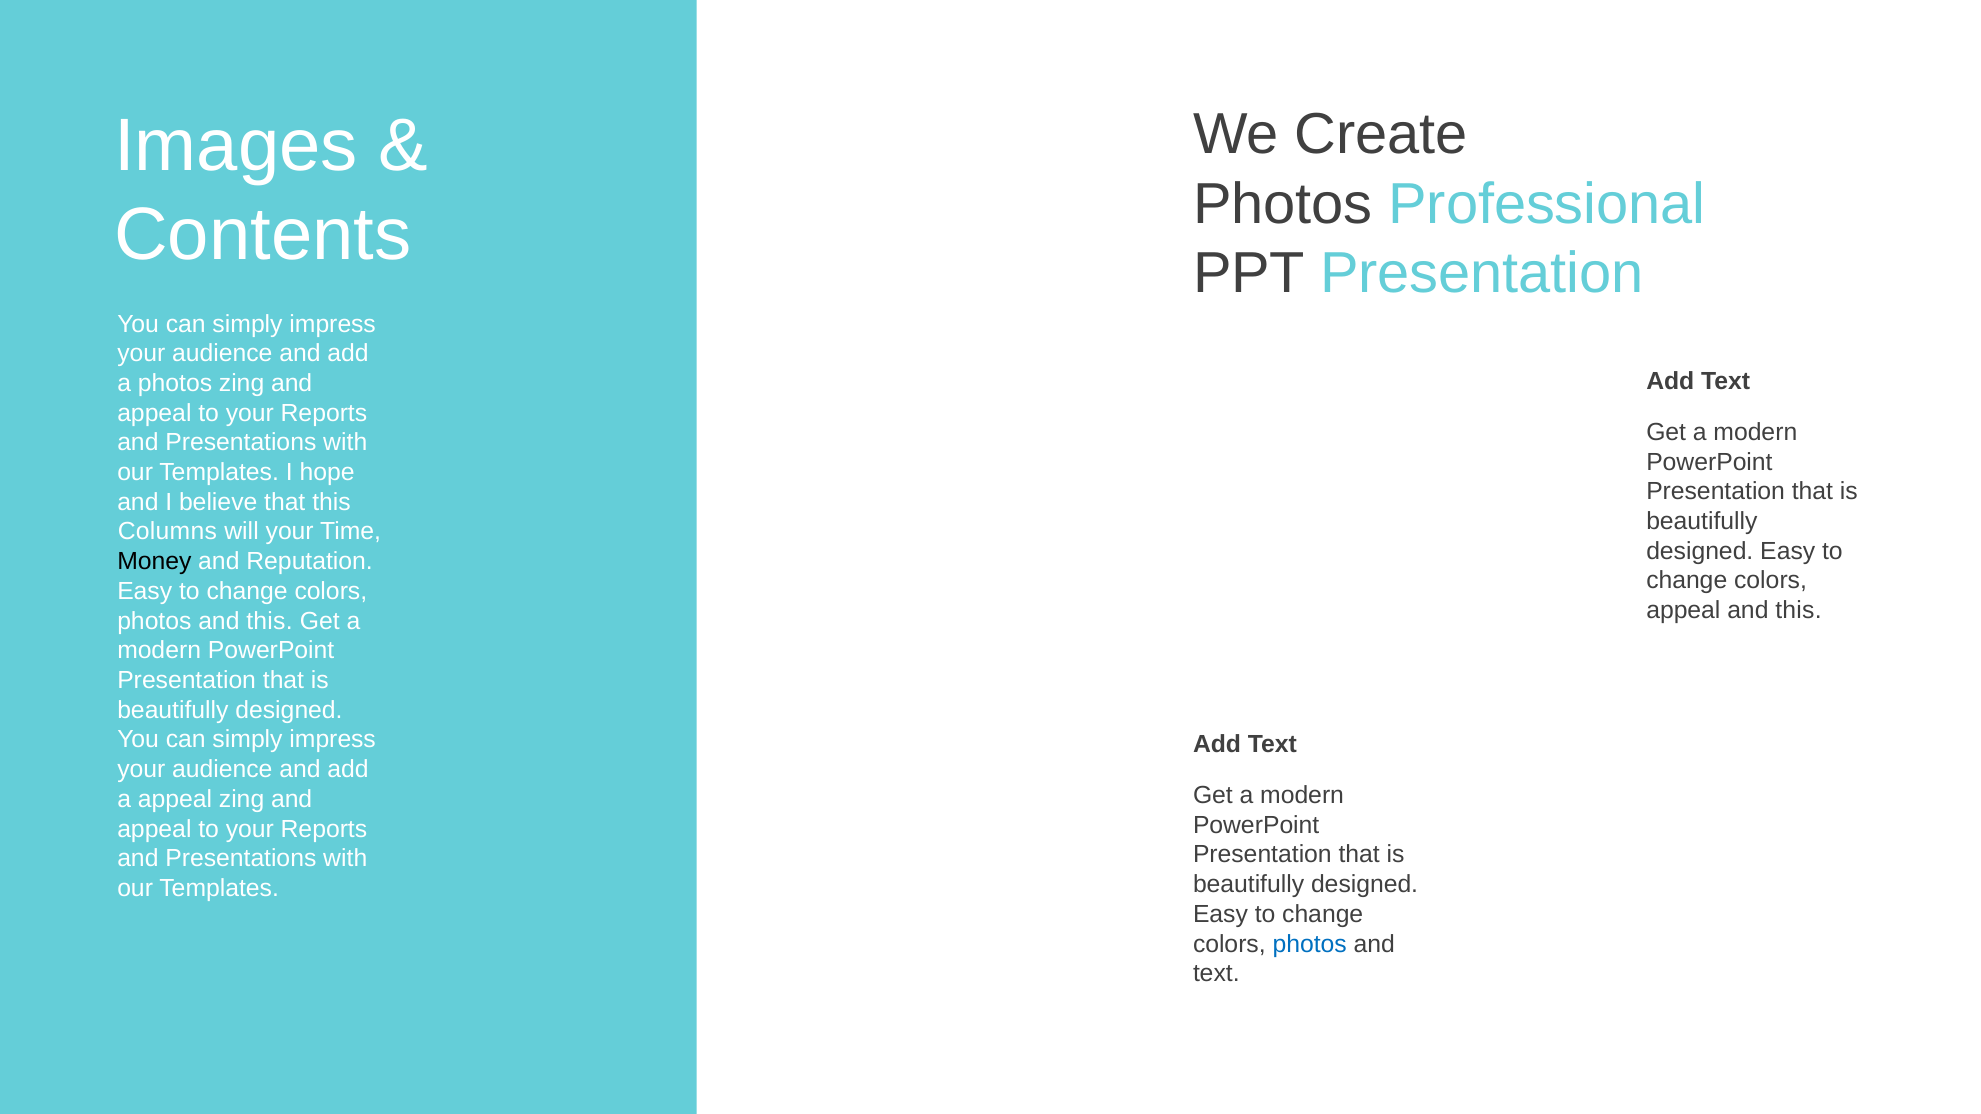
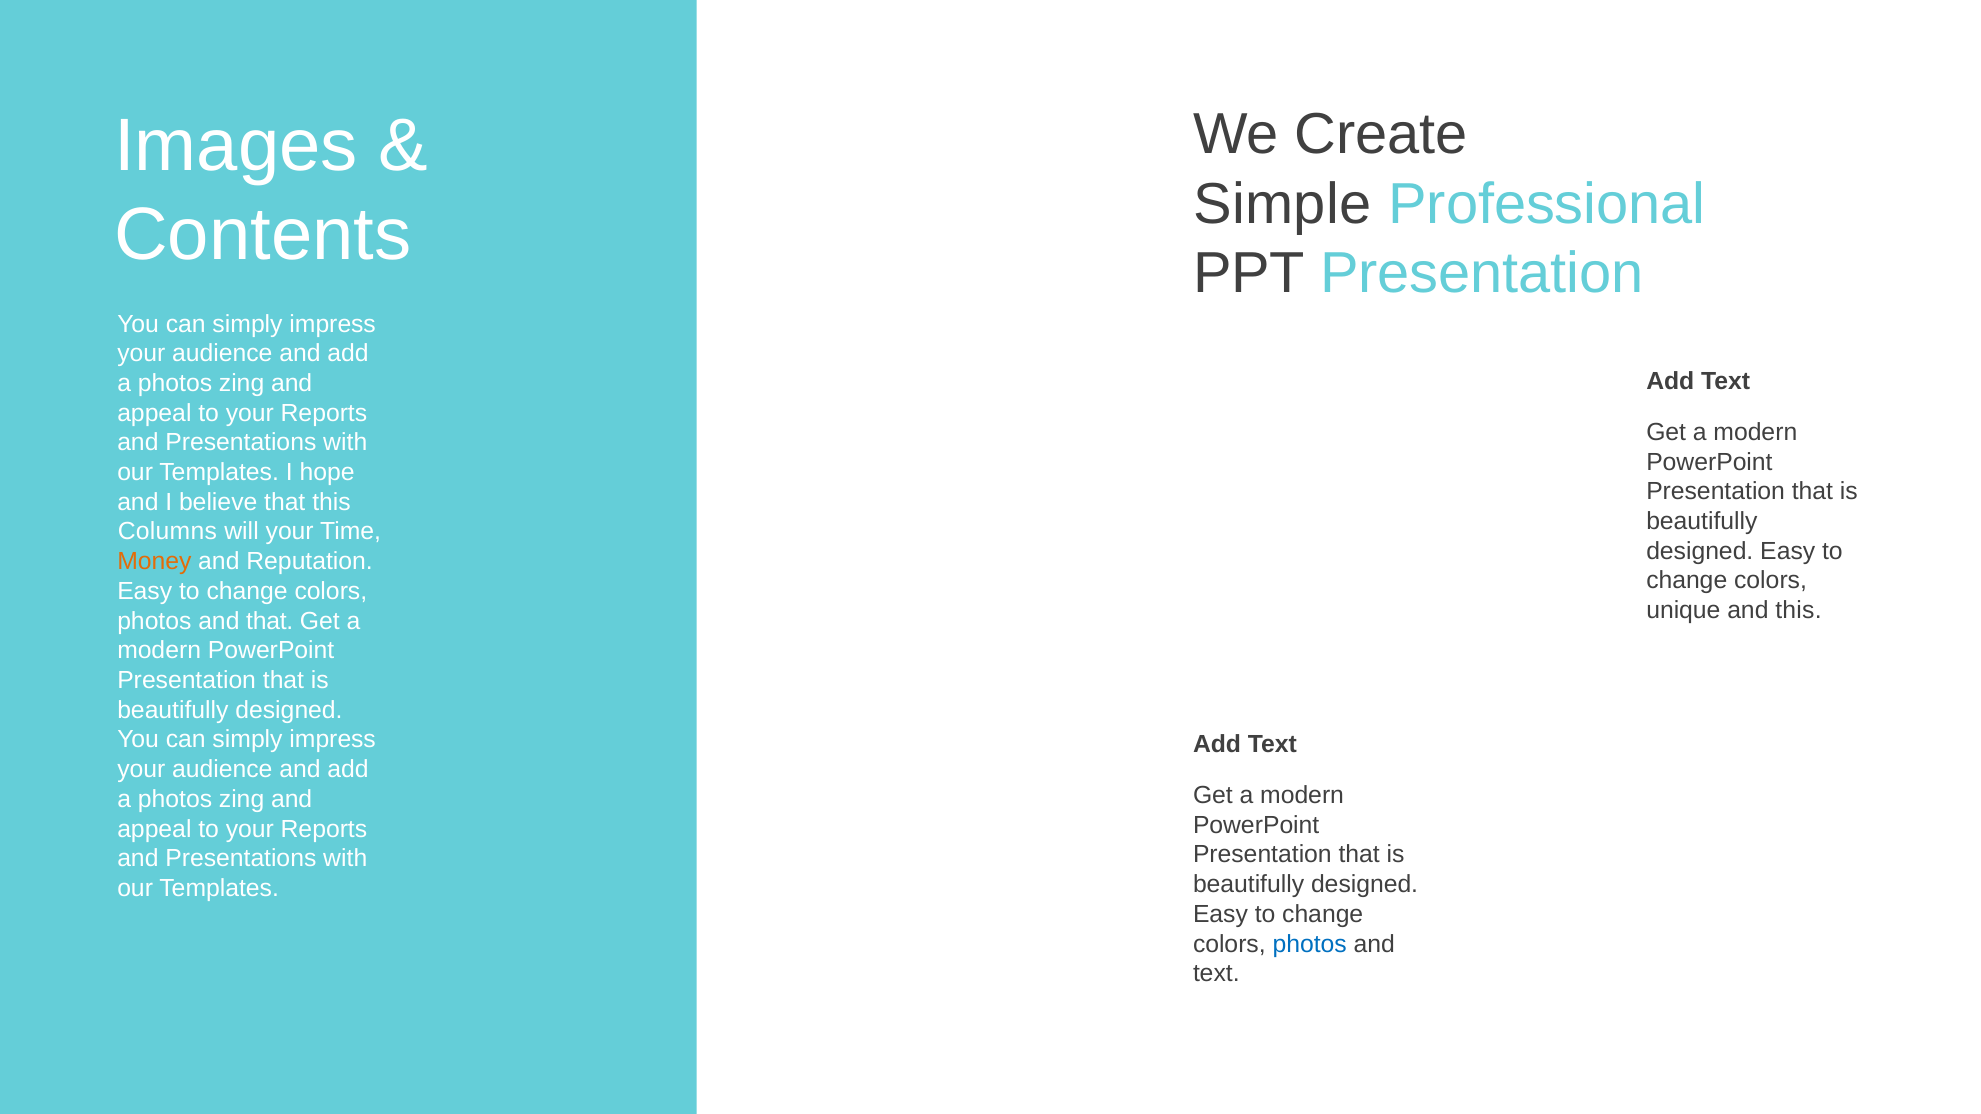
Photos at (1283, 204): Photos -> Simple
Money colour: black -> orange
appeal at (1683, 611): appeal -> unique
photos and this: this -> that
appeal at (175, 799): appeal -> photos
